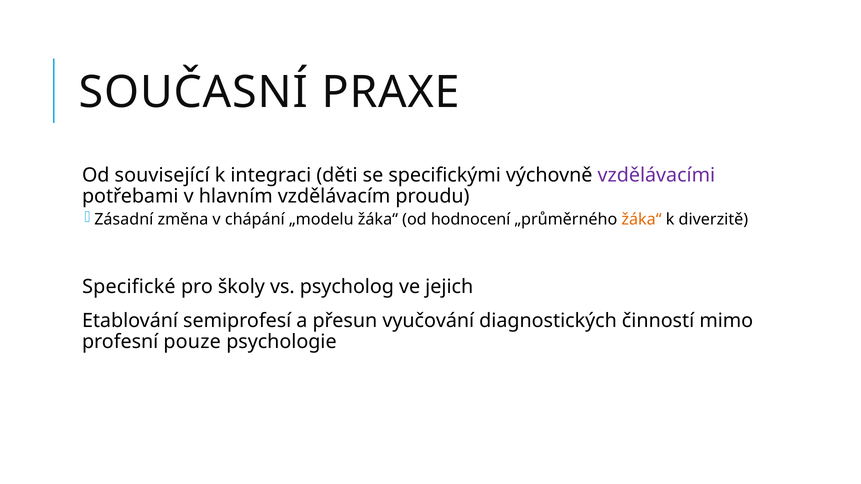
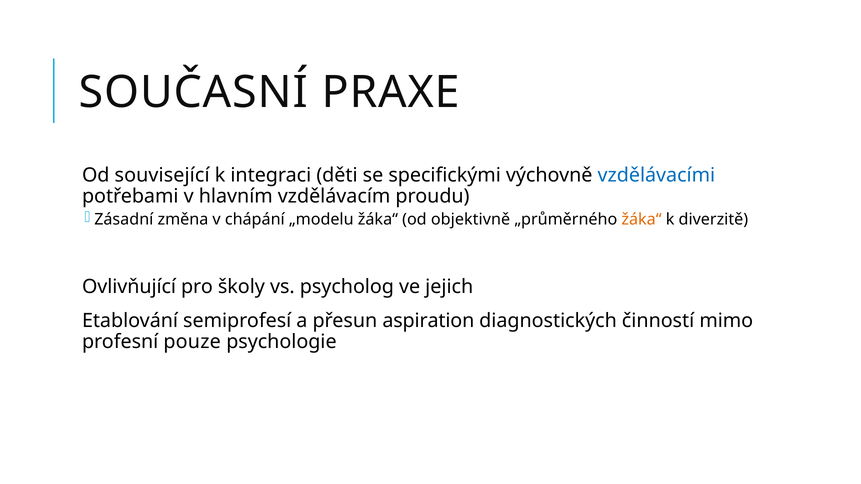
vzdělávacími colour: purple -> blue
hodnocení: hodnocení -> objektivně
Specifické: Specifické -> Ovlivňující
vyučování: vyučování -> aspiration
